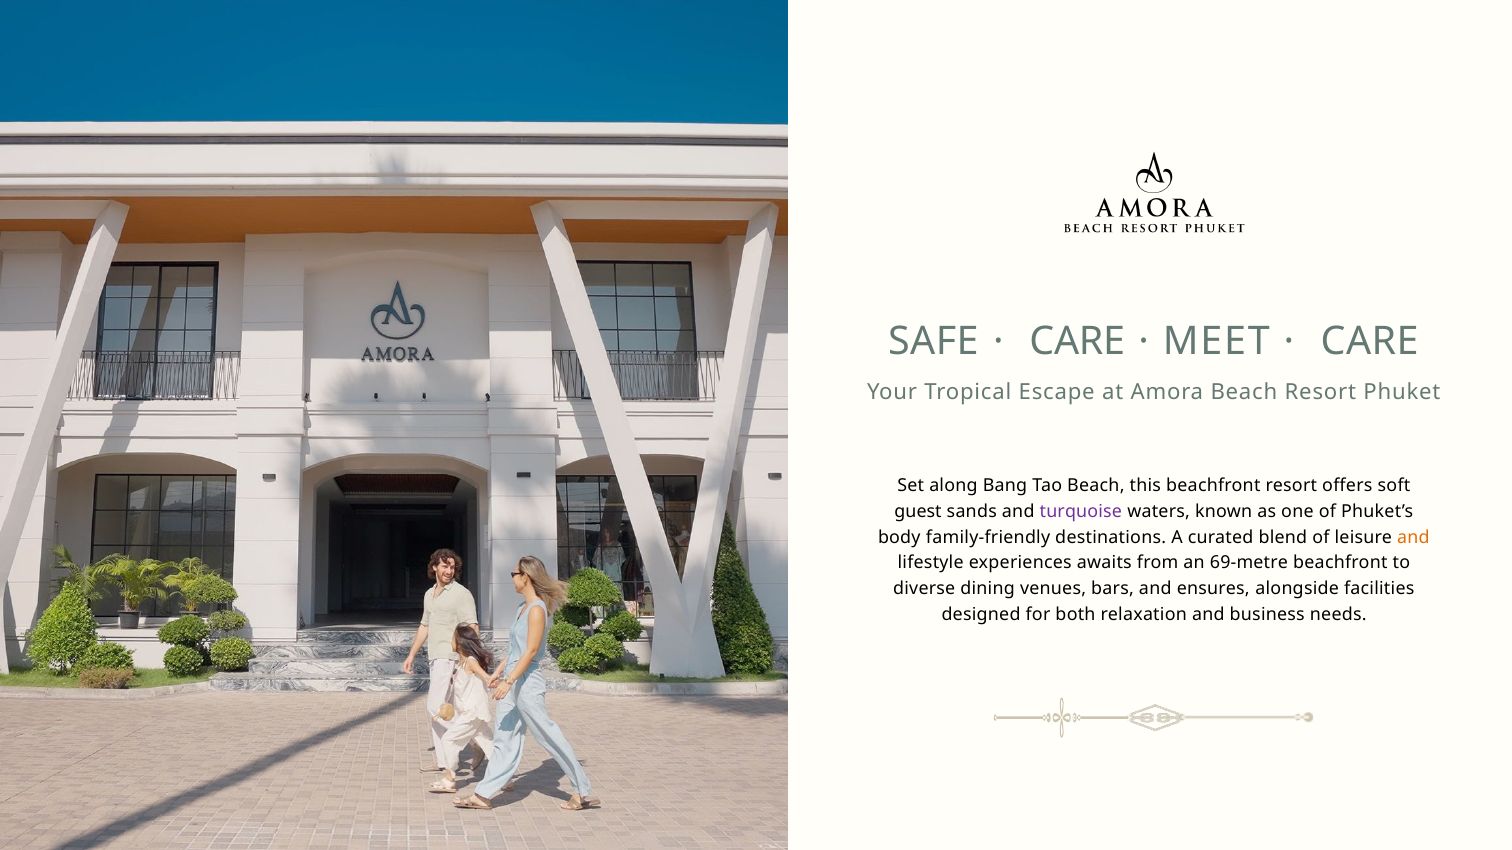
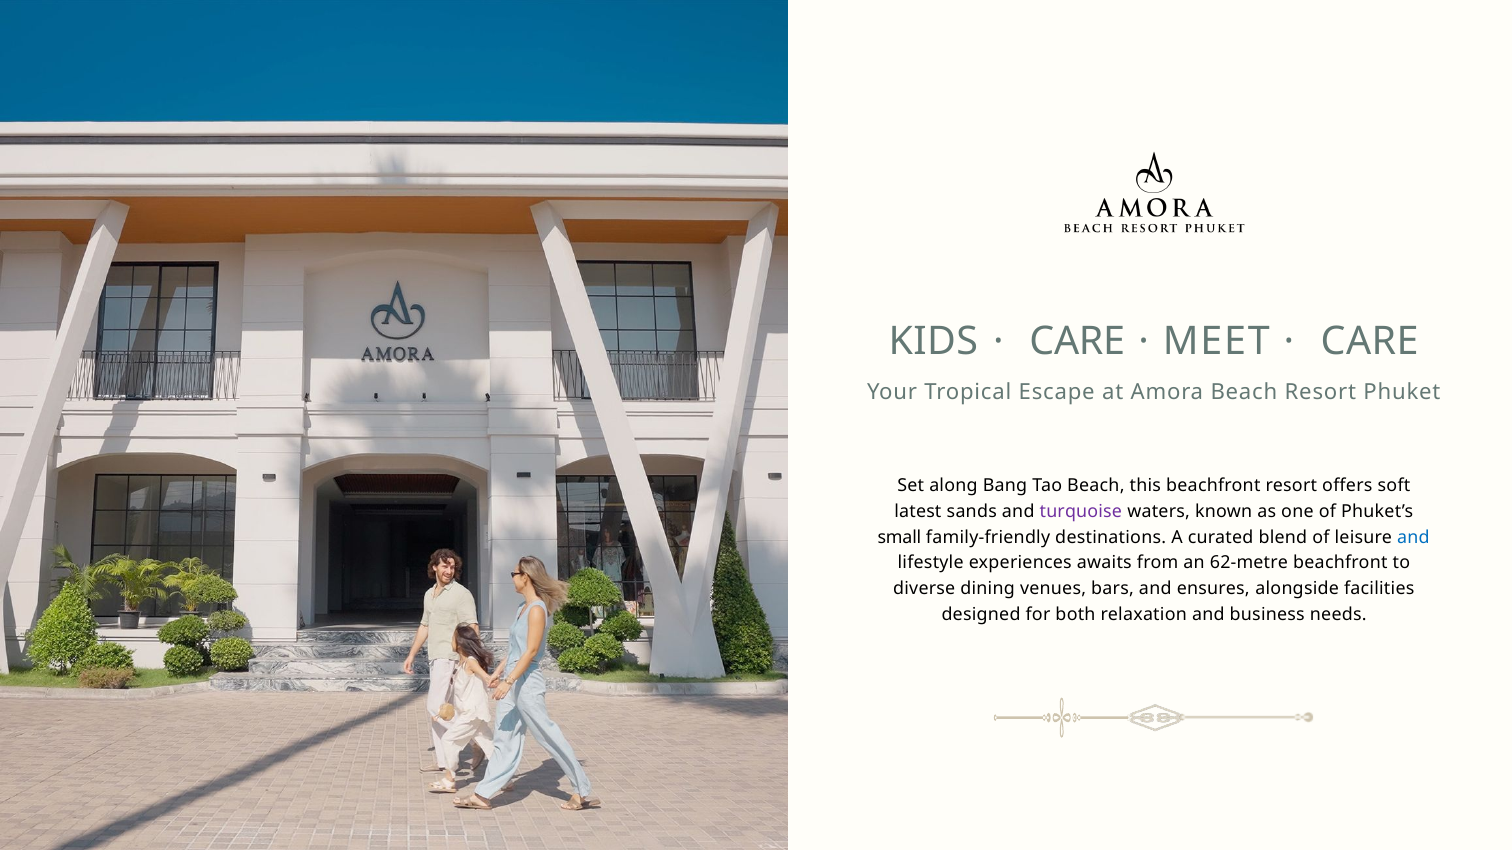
SAFE: SAFE -> KIDS
guest: guest -> latest
body: body -> small
and at (1413, 538) colour: orange -> blue
69-metre: 69-metre -> 62-metre
